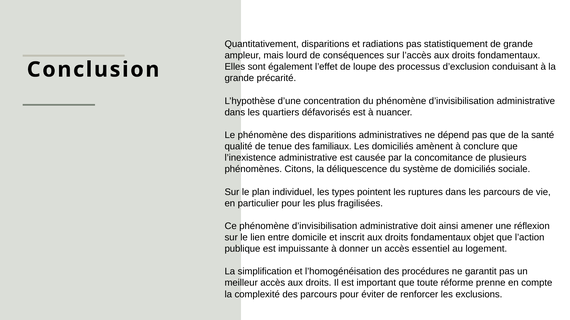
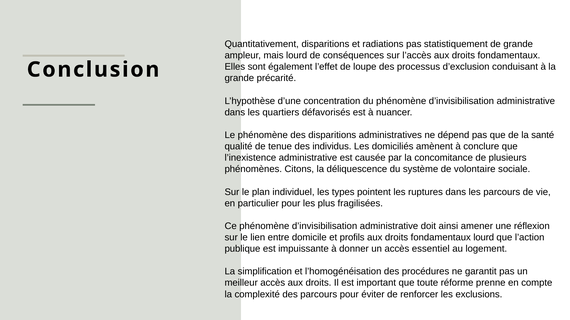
familiaux: familiaux -> individus
de domiciliés: domiciliés -> volontaire
inscrit: inscrit -> profils
fondamentaux objet: objet -> lourd
